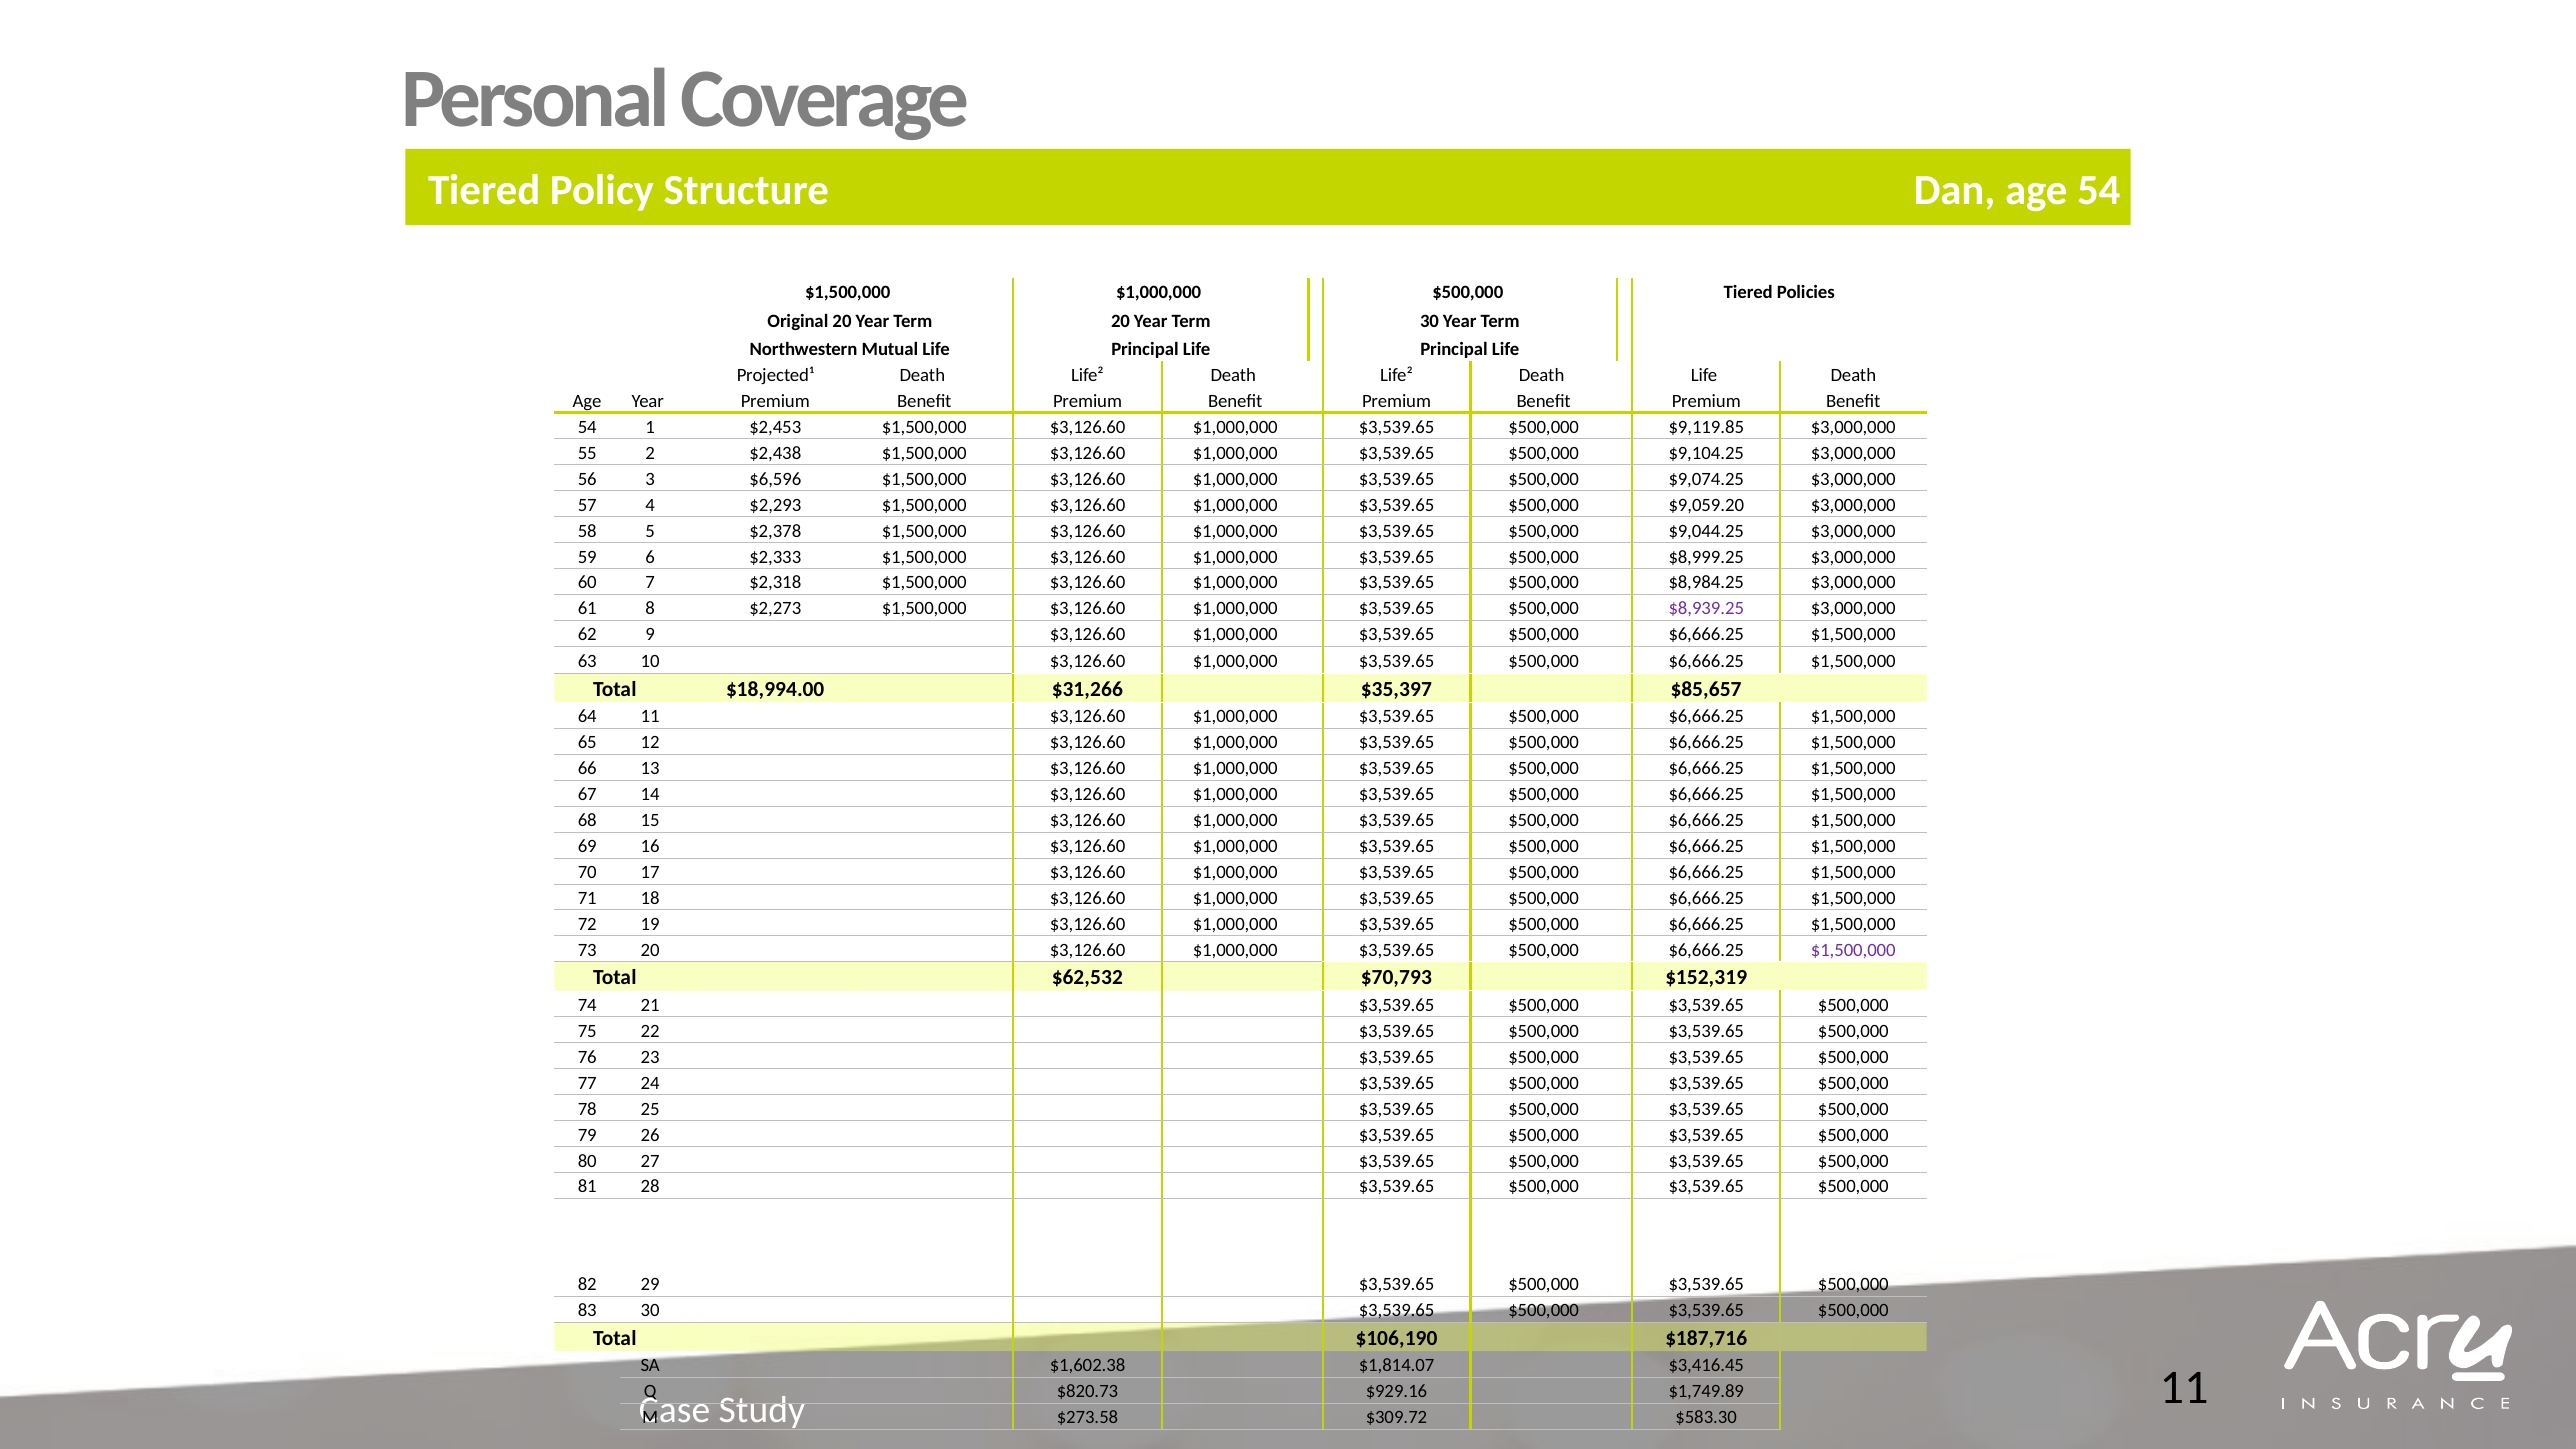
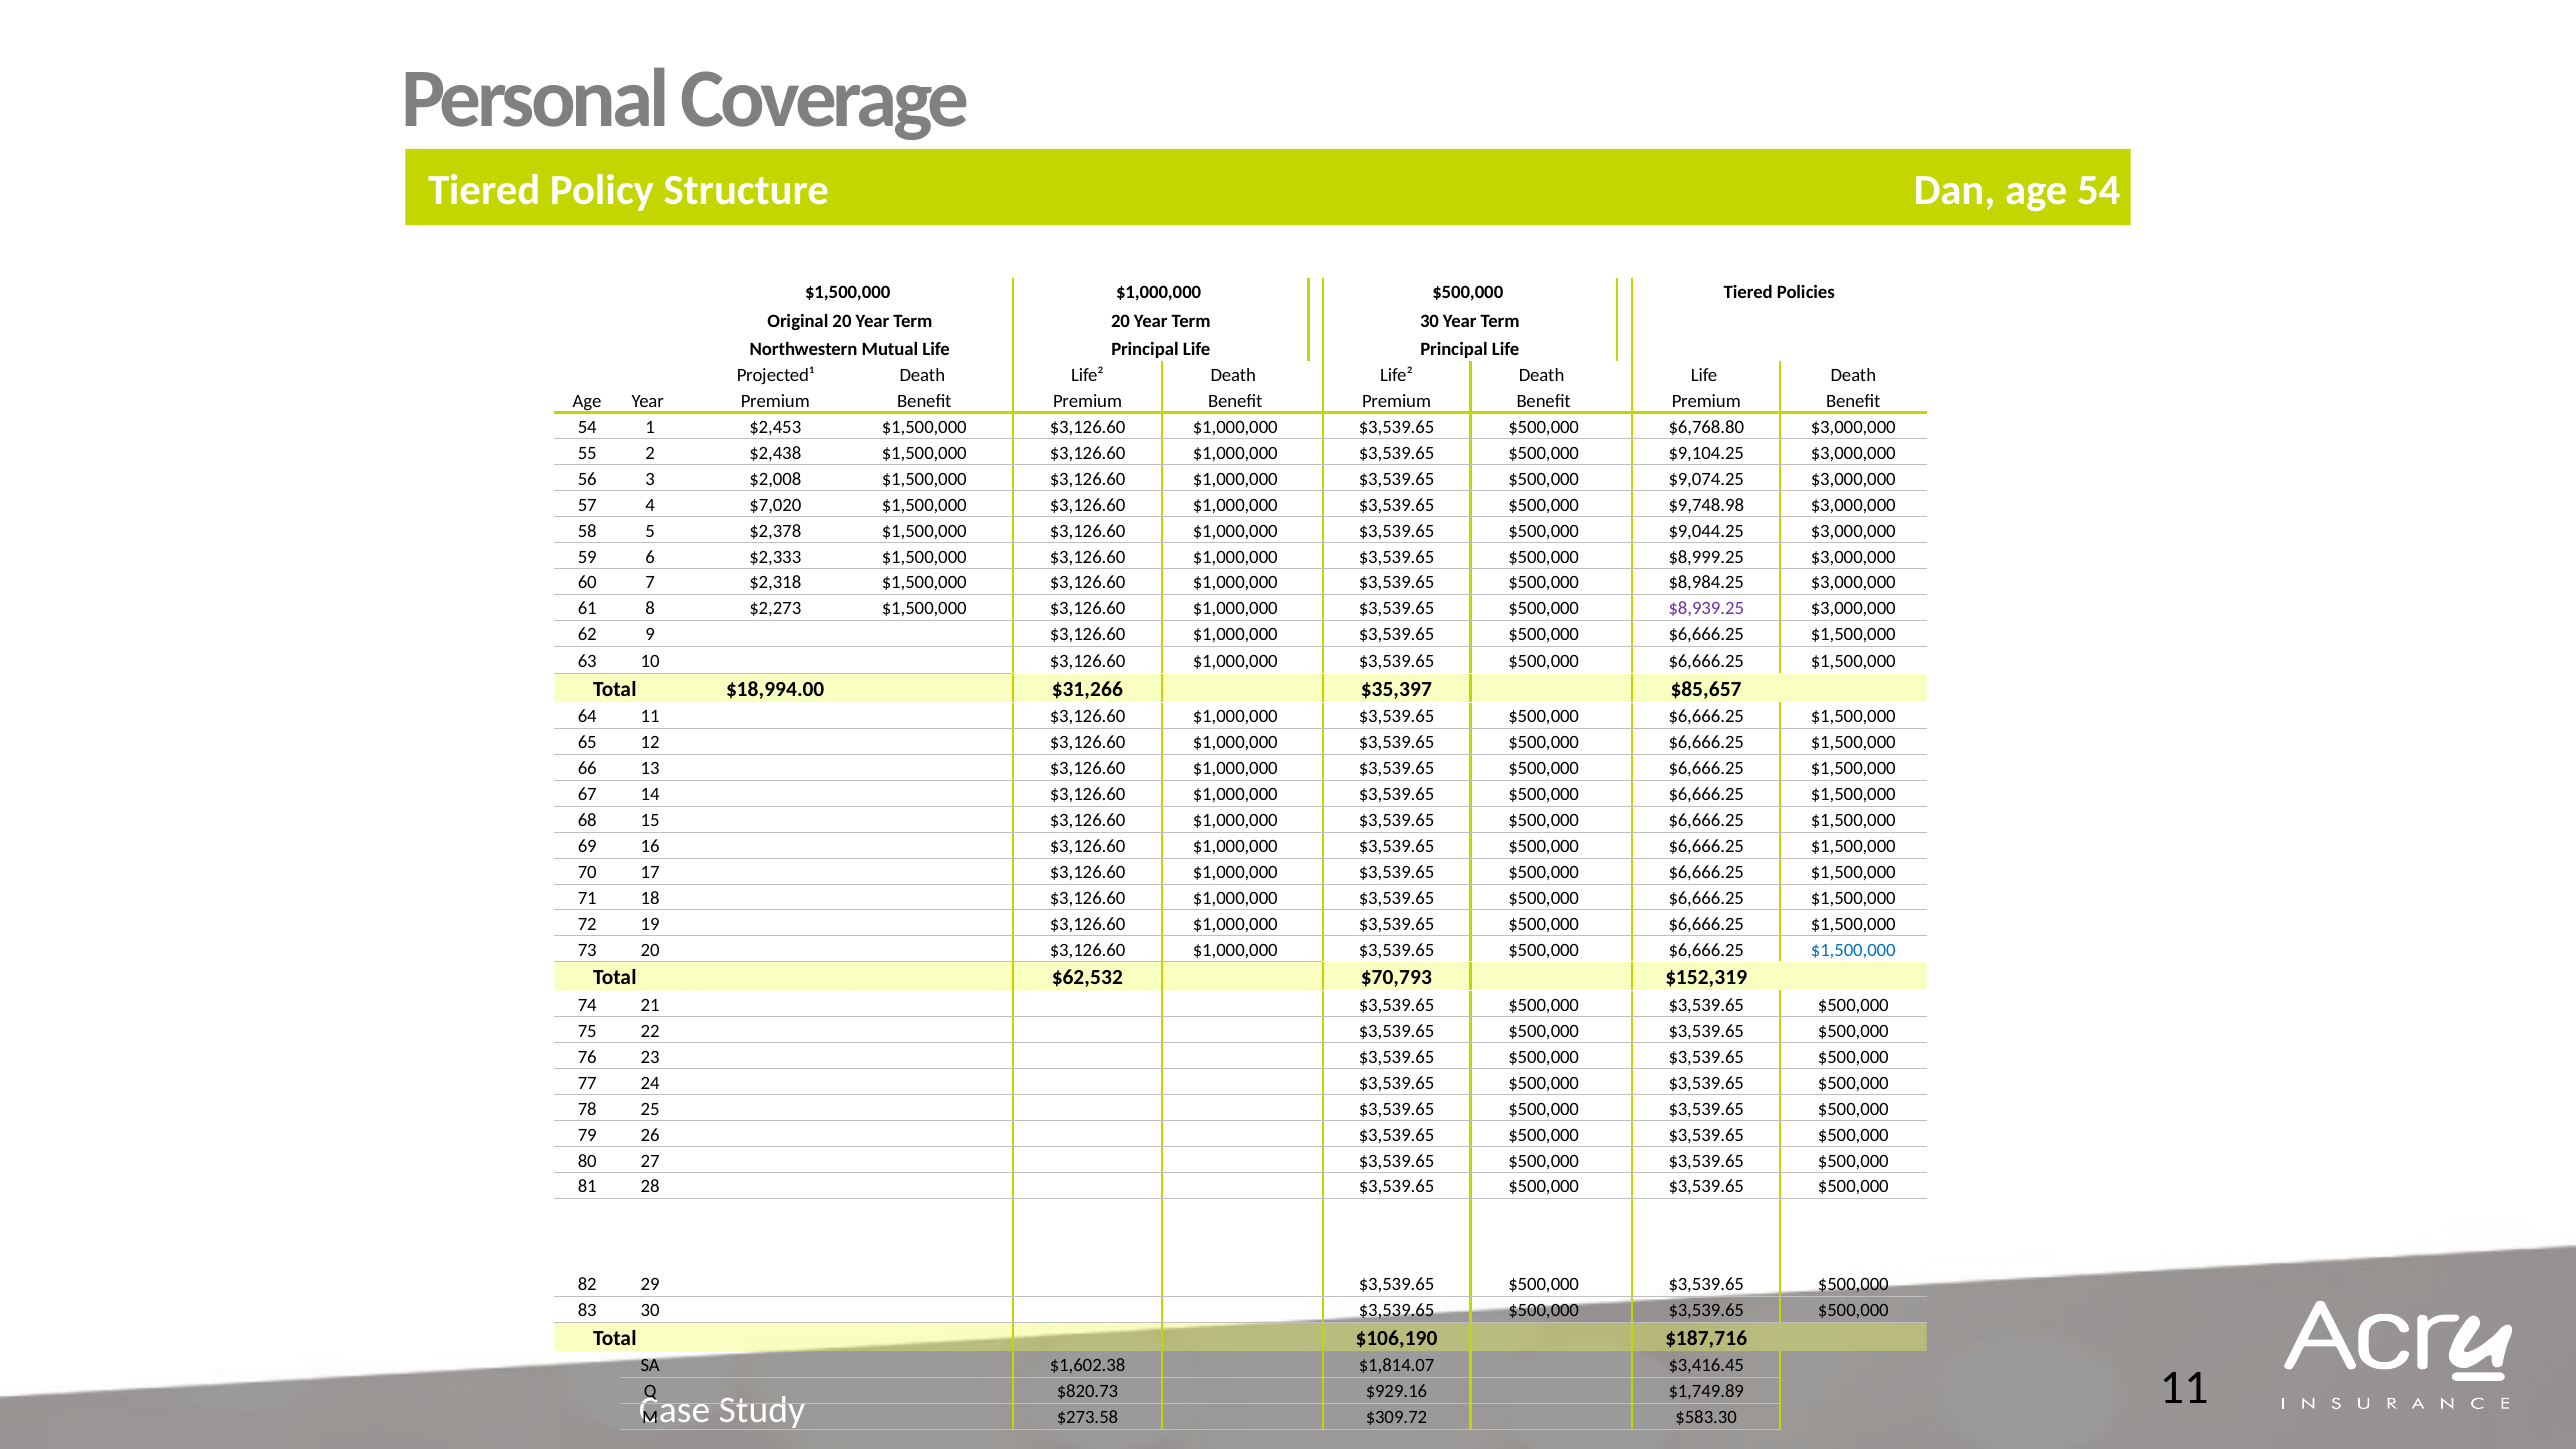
$9,119.85: $9,119.85 -> $6,768.80
$6,596: $6,596 -> $2,008
$2,293: $2,293 -> $7,020
$9,059.20: $9,059.20 -> $9,748.98
$1,500,000 at (1853, 950) colour: purple -> blue
